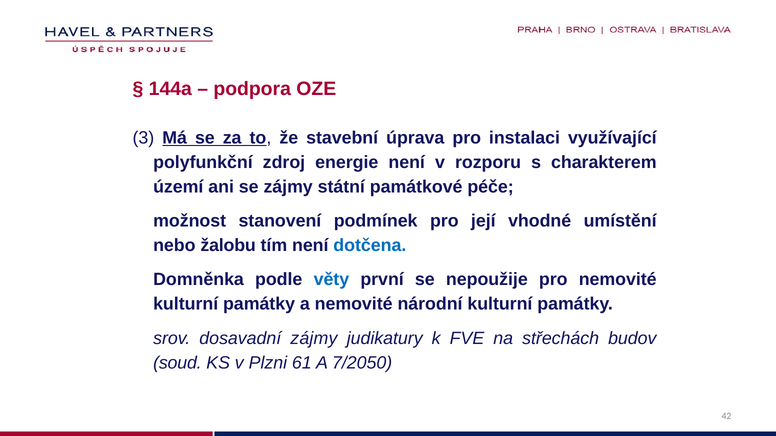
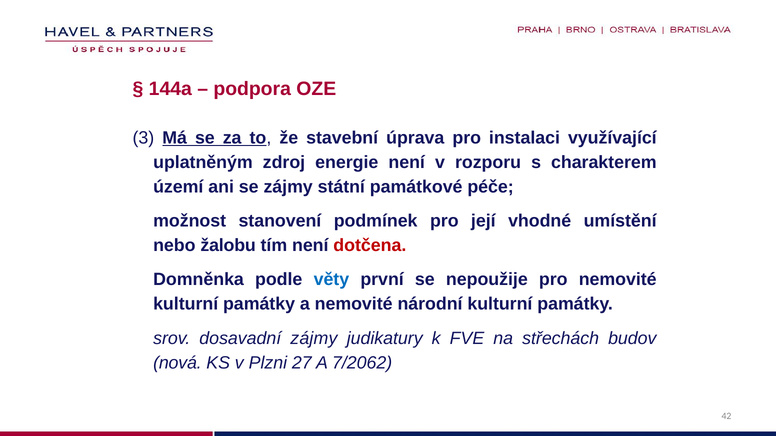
polyfunkční: polyfunkční -> uplatněným
dotčena colour: blue -> red
soud: soud -> nová
61: 61 -> 27
7/2050: 7/2050 -> 7/2062
